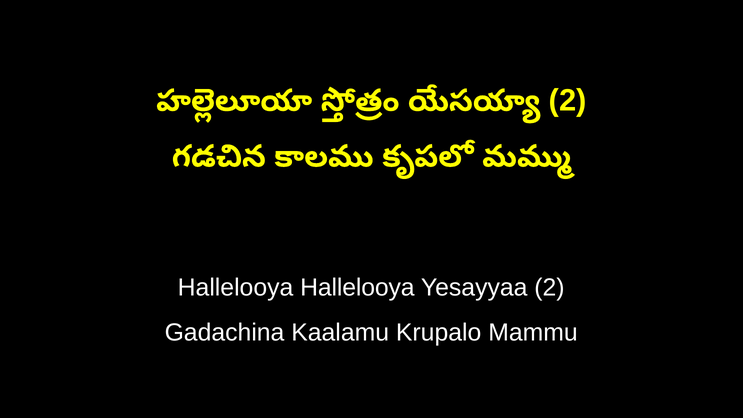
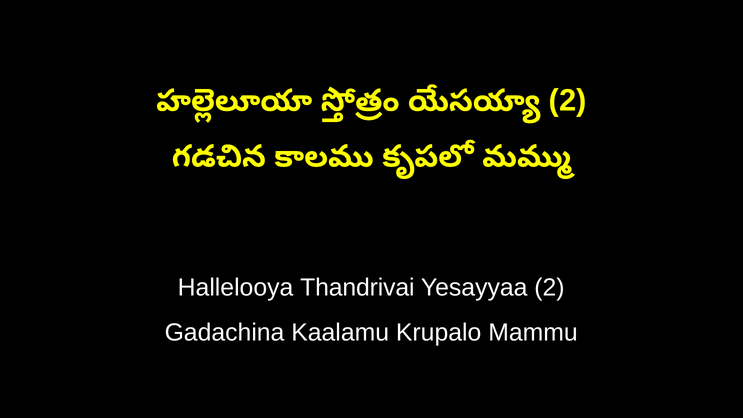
Hallelooya Hallelooya: Hallelooya -> Thandrivai
